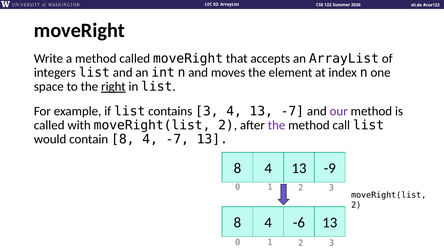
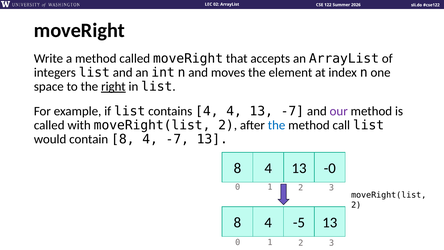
contains 3: 3 -> 4
the at (277, 125) colour: purple -> blue
-9: -9 -> -0
-6: -6 -> -5
